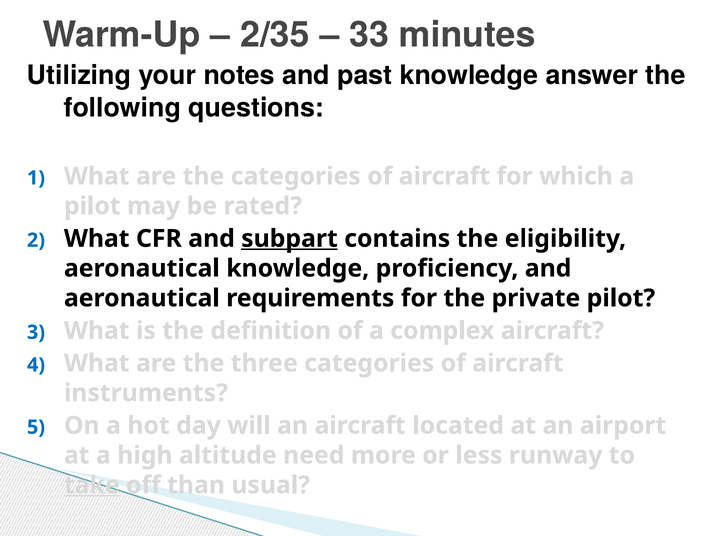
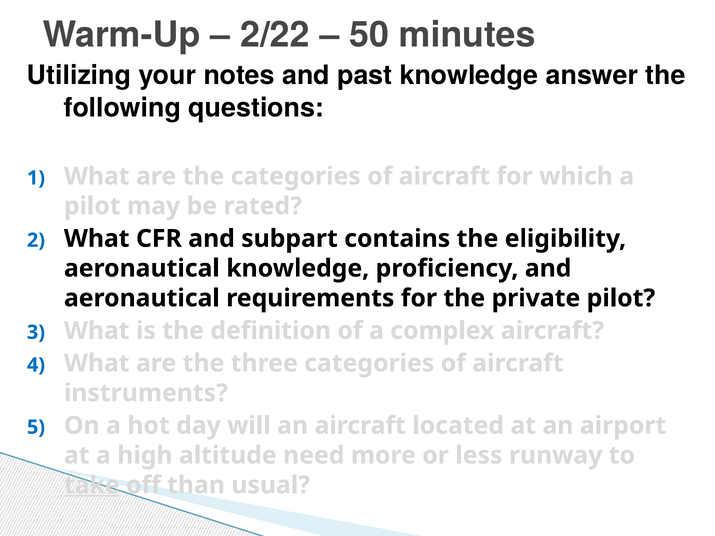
2/35: 2/35 -> 2/22
33: 33 -> 50
subpart underline: present -> none
